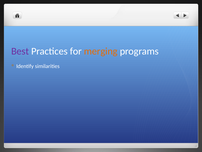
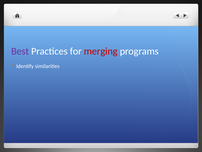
merging colour: orange -> red
